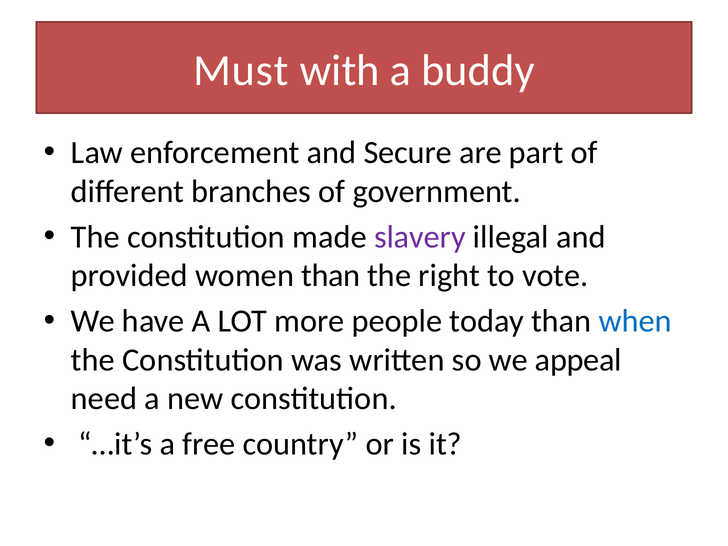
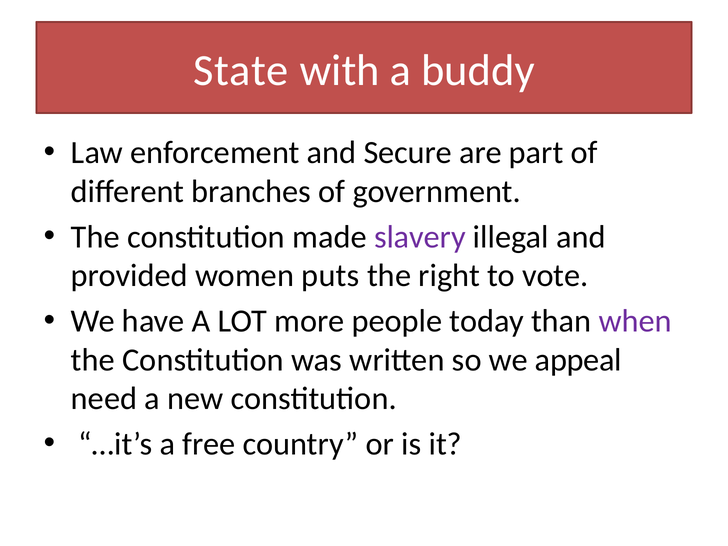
Must: Must -> State
women than: than -> puts
when colour: blue -> purple
